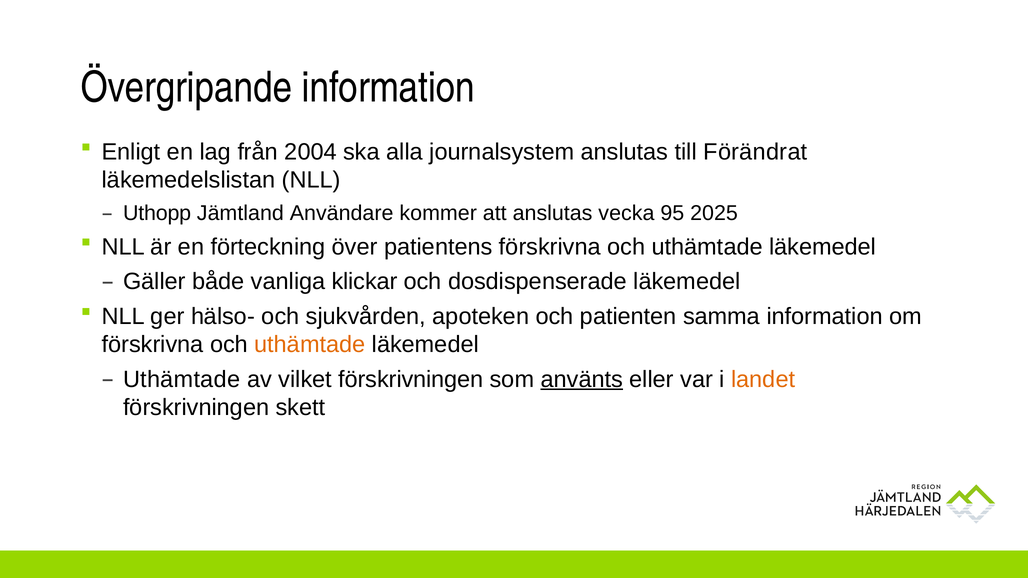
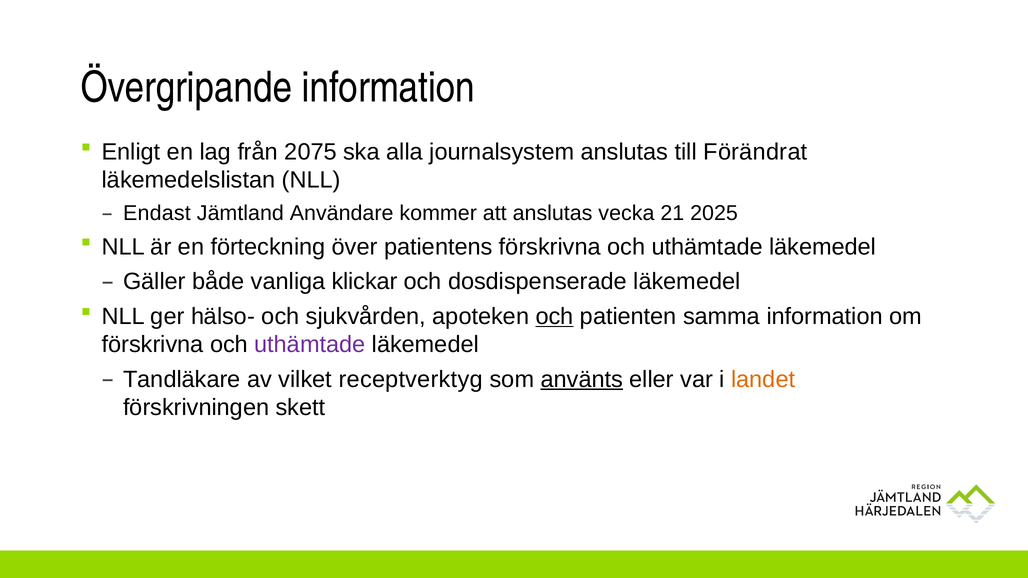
2004: 2004 -> 2075
Uthopp: Uthopp -> Endast
95: 95 -> 21
och at (555, 316) underline: none -> present
uthämtade at (310, 345) colour: orange -> purple
Uthämtade at (182, 379): Uthämtade -> Tandläkare
vilket förskrivningen: förskrivningen -> receptverktyg
